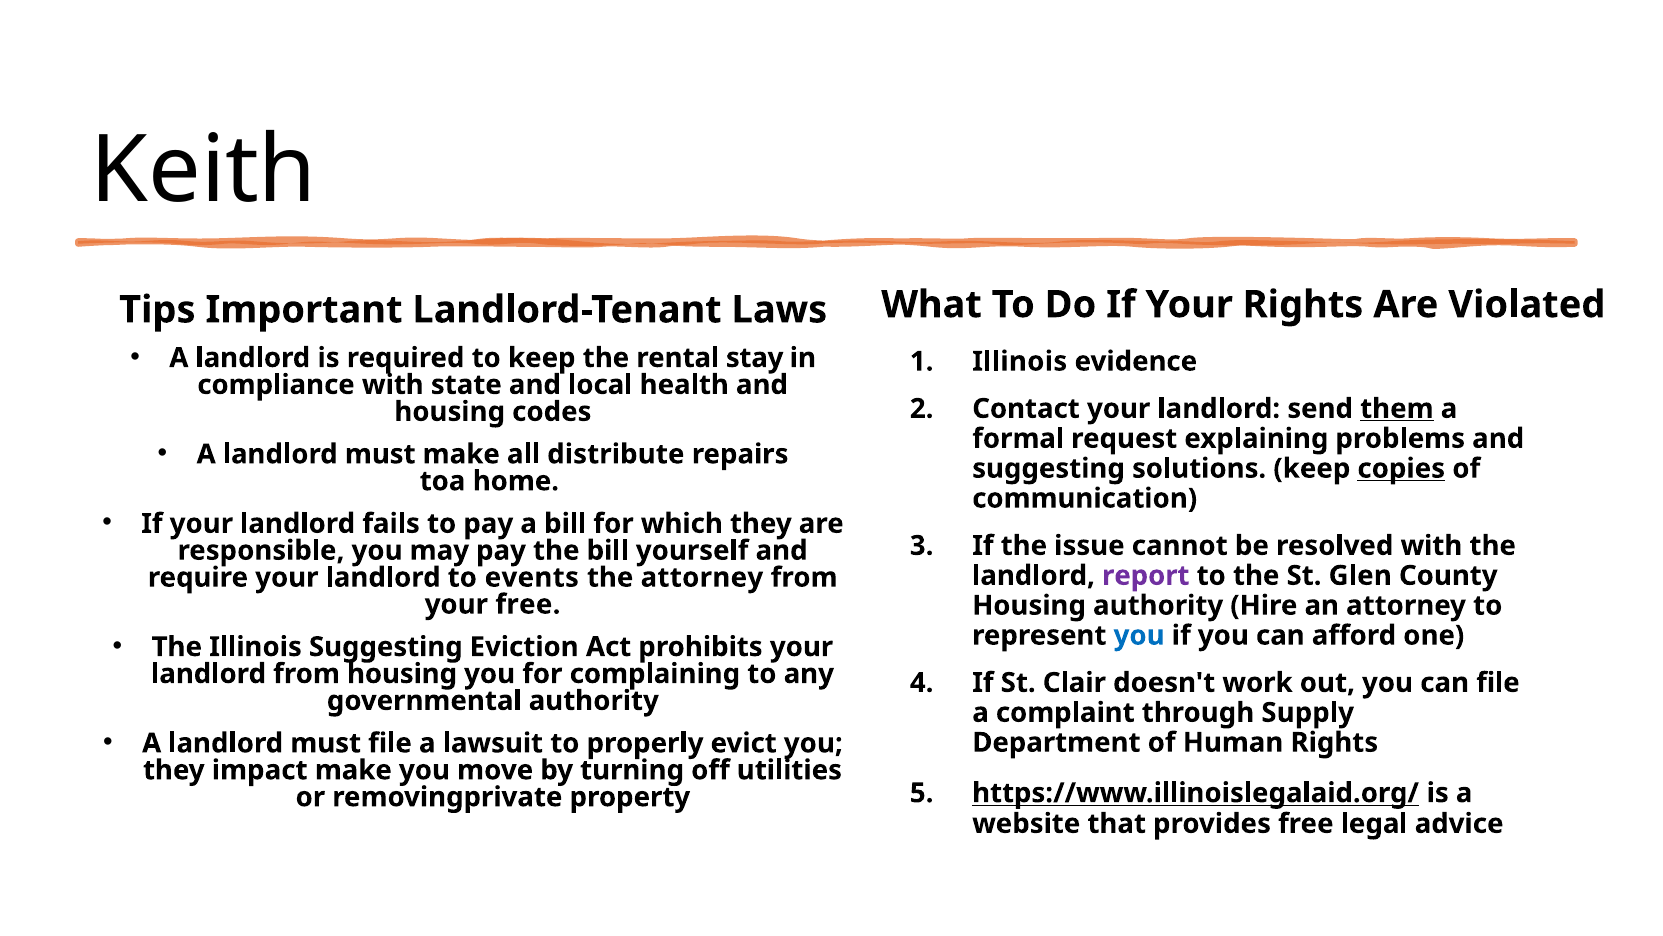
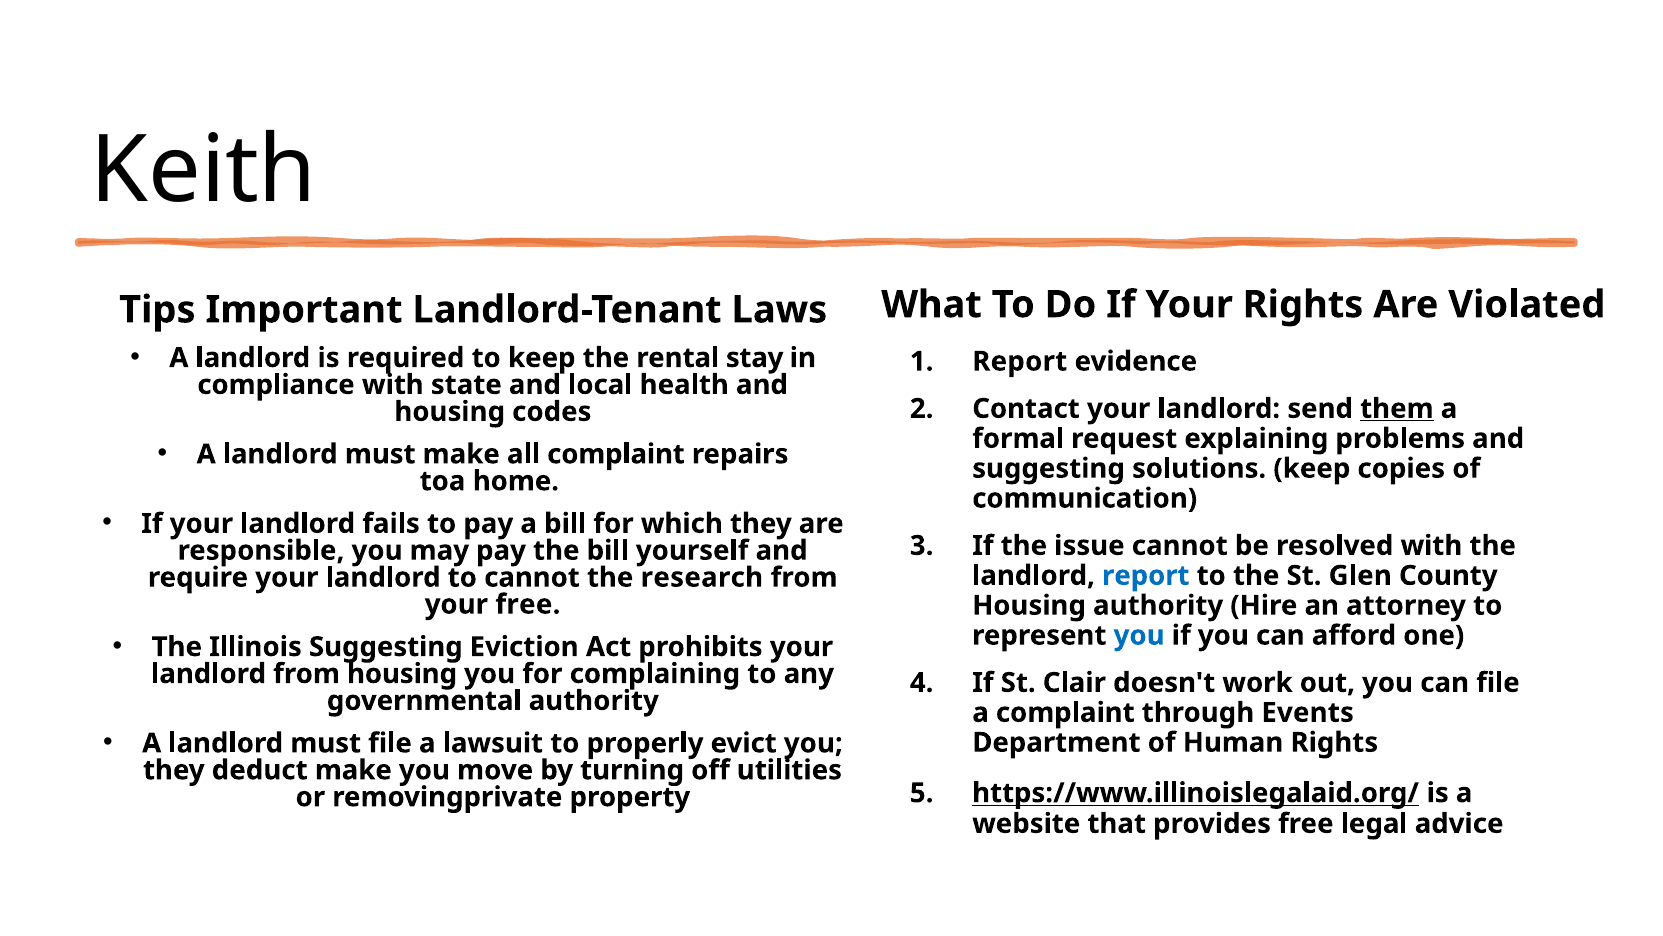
Illinois at (1020, 361): Illinois -> Report
all distribute: distribute -> complaint
copies underline: present -> none
report at (1146, 575) colour: purple -> blue
to events: events -> cannot
the attorney: attorney -> research
Supply: Supply -> Events
impact: impact -> deduct
